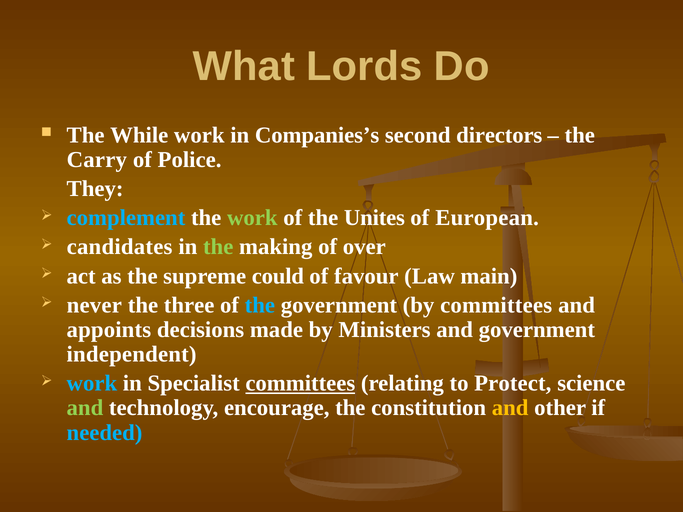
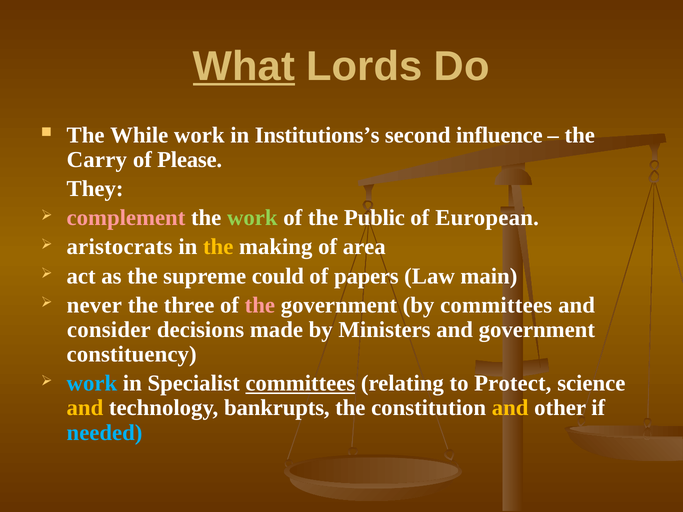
What underline: none -> present
Companies’s: Companies’s -> Institutions’s
directors: directors -> influence
Police: Police -> Please
complement colour: light blue -> pink
Unites: Unites -> Public
candidates: candidates -> aristocrats
the at (218, 247) colour: light green -> yellow
over: over -> area
favour: favour -> papers
the at (260, 305) colour: light blue -> pink
appoints: appoints -> consider
independent: independent -> constituency
and at (85, 408) colour: light green -> yellow
encourage: encourage -> bankrupts
